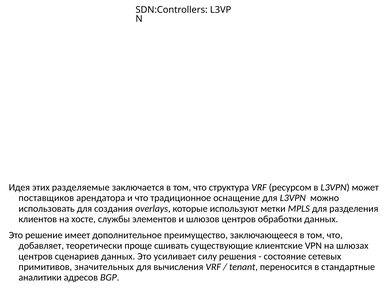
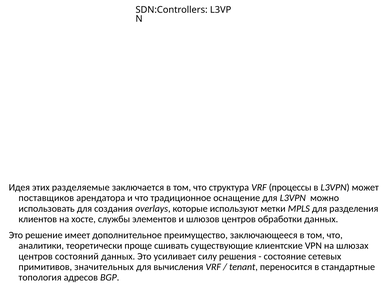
ресурсом: ресурсом -> процессы
добавляет: добавляет -> аналитики
сценариев: сценариев -> состояний
аналитики: аналитики -> топология
